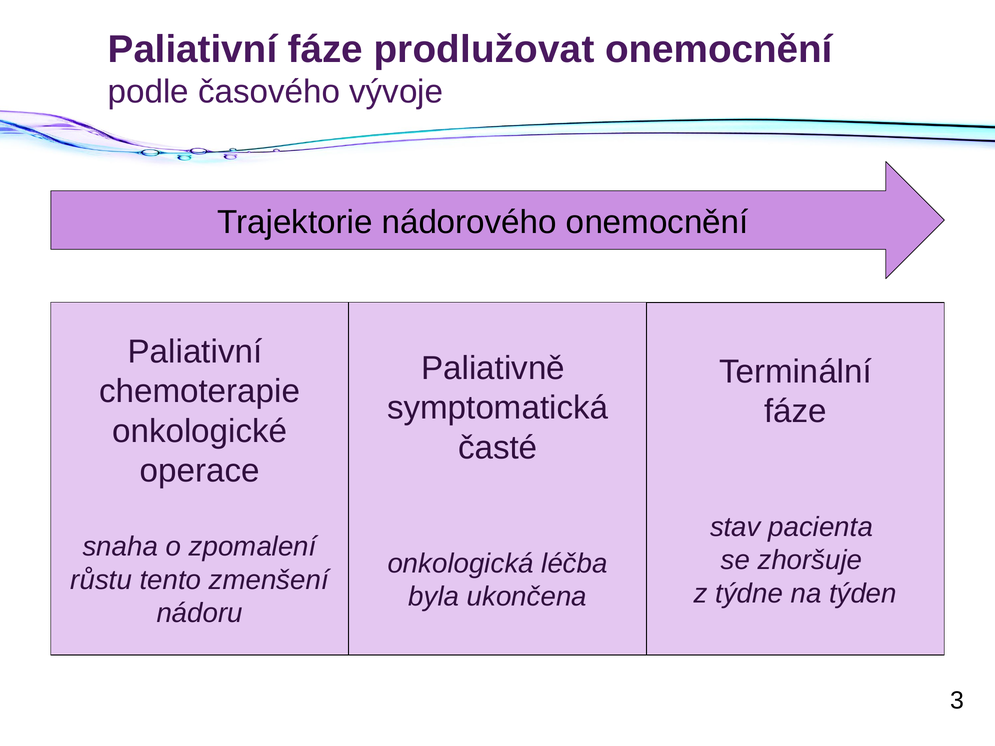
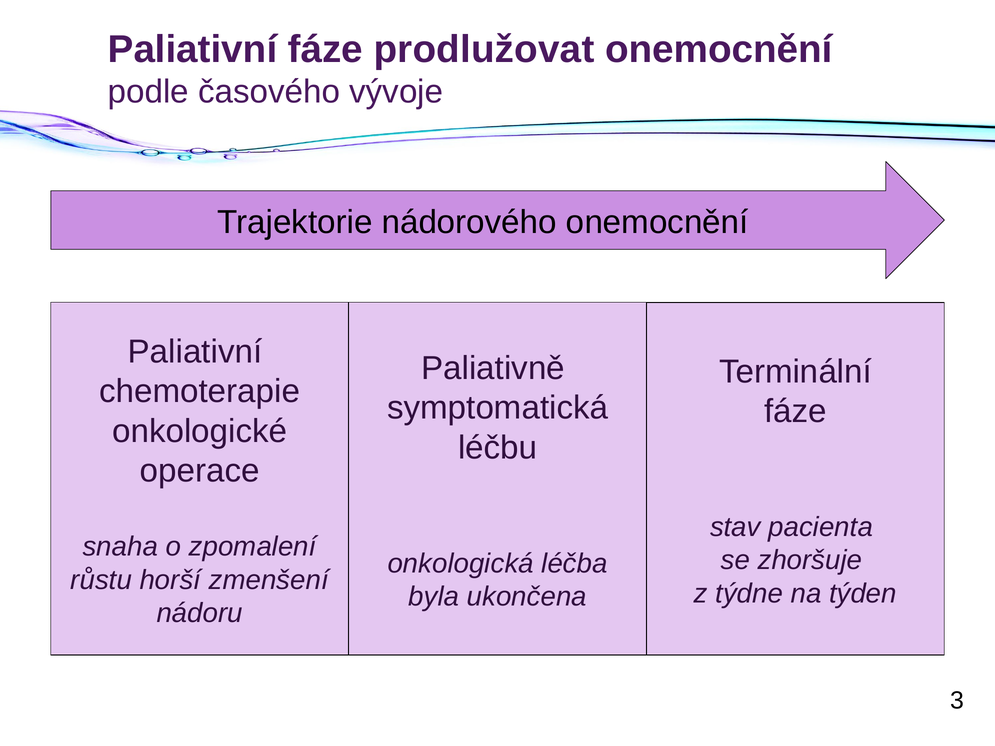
časté: časté -> léčbu
tento: tento -> horší
